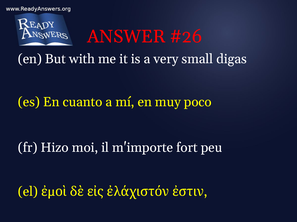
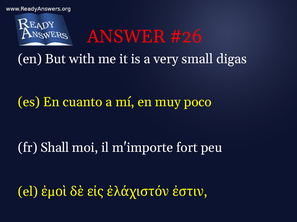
Hizo: Hizo -> Shall
